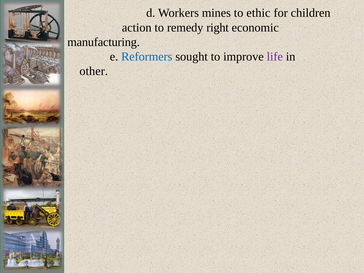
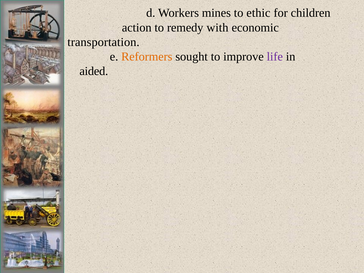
right: right -> with
manufacturing: manufacturing -> transportation
Reformers colour: blue -> orange
other: other -> aided
